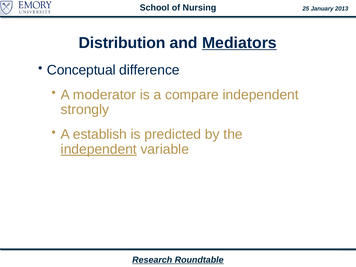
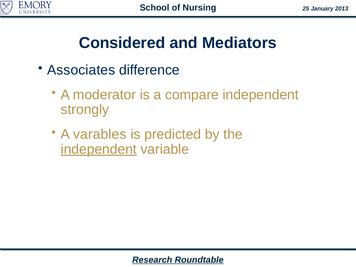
Distribution: Distribution -> Considered
Mediators underline: present -> none
Conceptual: Conceptual -> Associates
establish: establish -> varables
